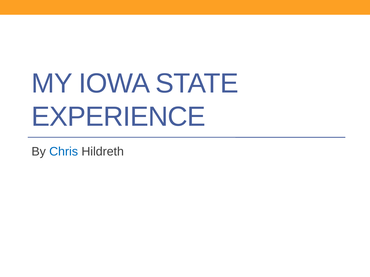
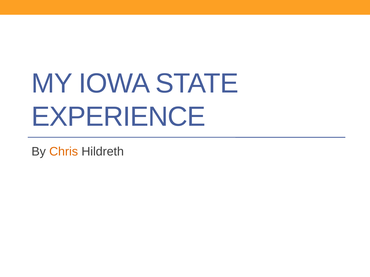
Chris colour: blue -> orange
